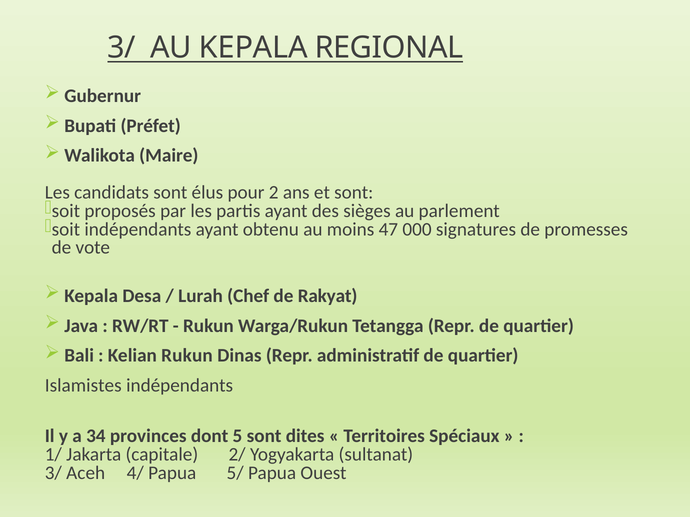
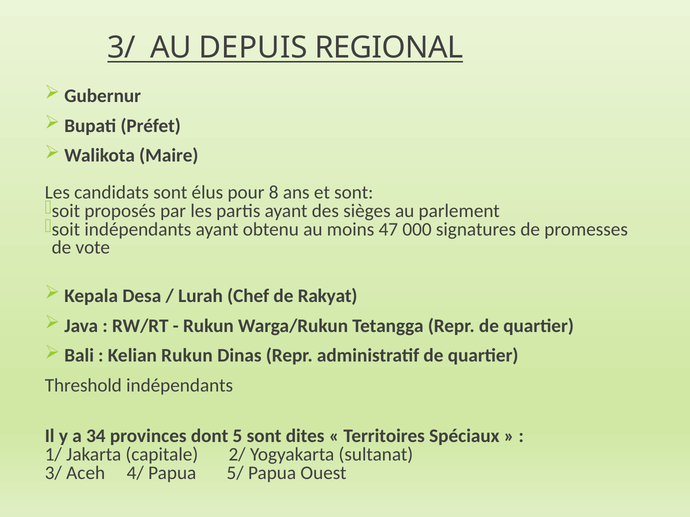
AU KEPALA: KEPALA -> DEPUIS
2: 2 -> 8
Islamistes: Islamistes -> Threshold
